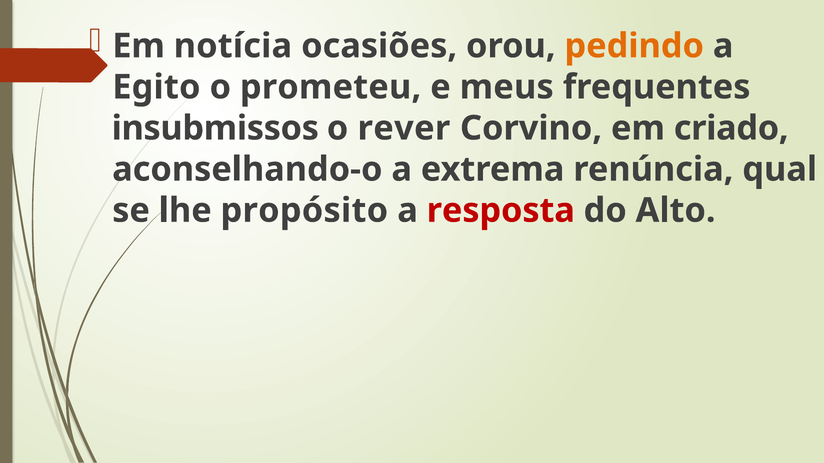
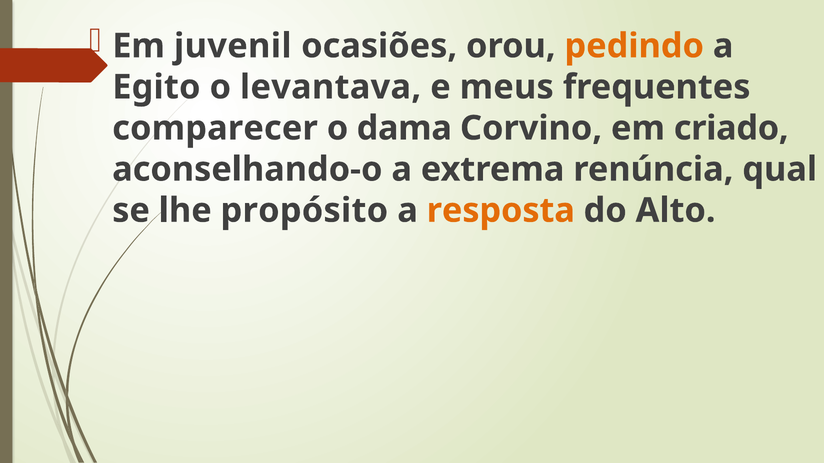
notícia: notícia -> juvenil
prometeu: prometeu -> levantava
insubmissos: insubmissos -> comparecer
rever: rever -> dama
resposta colour: red -> orange
